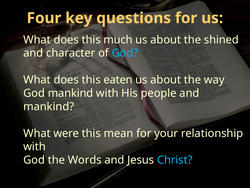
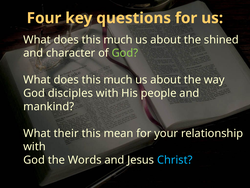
God at (125, 53) colour: light blue -> light green
eaten at (118, 80): eaten -> much
God mankind: mankind -> disciples
were: were -> their
